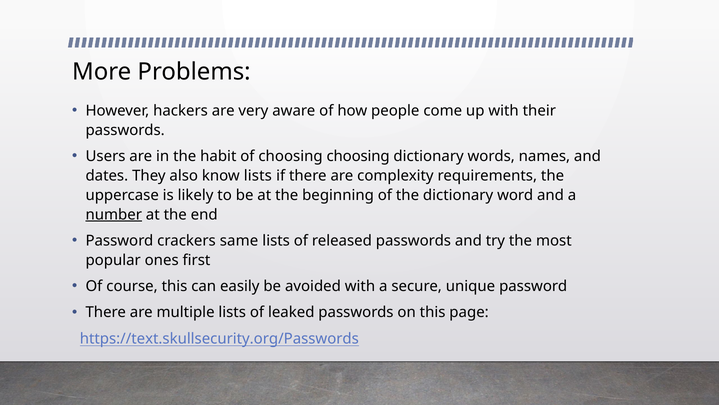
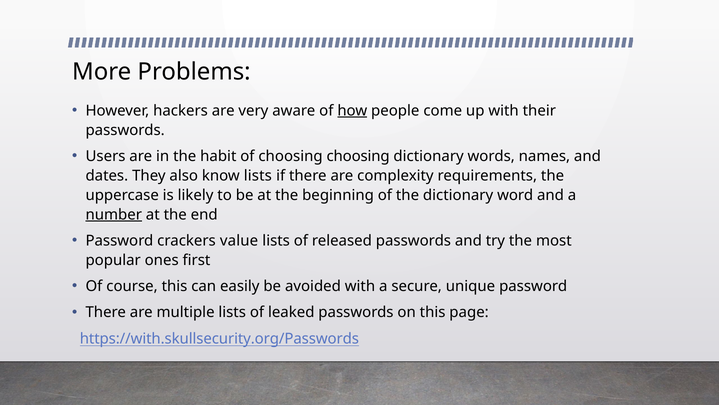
how underline: none -> present
same: same -> value
https://text.skullsecurity.org/Passwords: https://text.skullsecurity.org/Passwords -> https://with.skullsecurity.org/Passwords
